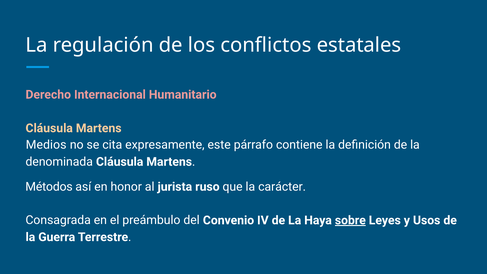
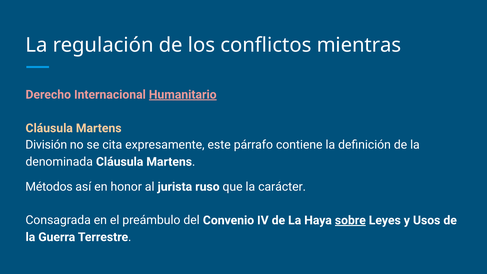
estatales: estatales -> mientras
Humanitario underline: none -> present
Medios: Medios -> División
